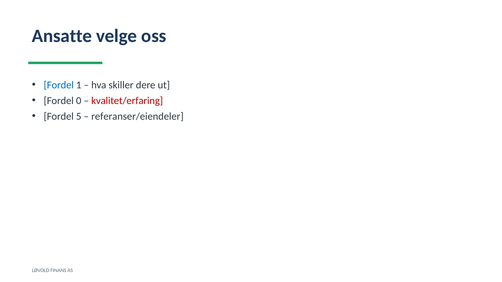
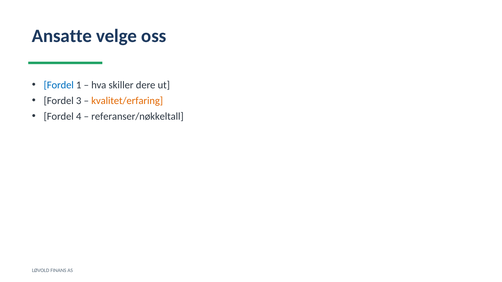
0: 0 -> 3
kvalitet/erfaring colour: red -> orange
5: 5 -> 4
referanser/eiendeler: referanser/eiendeler -> referanser/nøkkeltall
